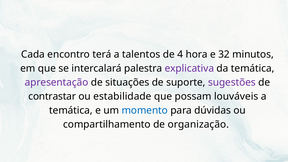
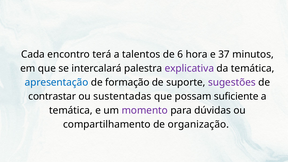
4: 4 -> 6
32: 32 -> 37
apresentação colour: purple -> blue
situações: situações -> formação
estabilidade: estabilidade -> sustentadas
louváveis: louváveis -> suficiente
momento colour: blue -> purple
